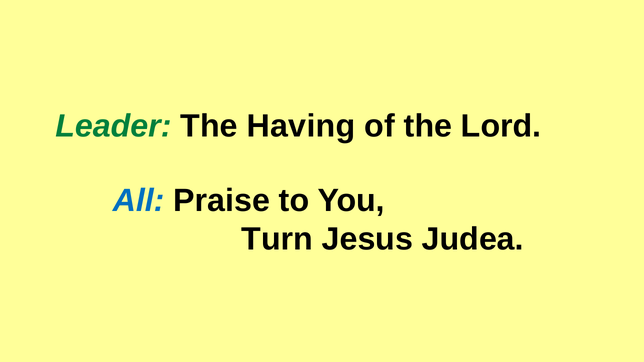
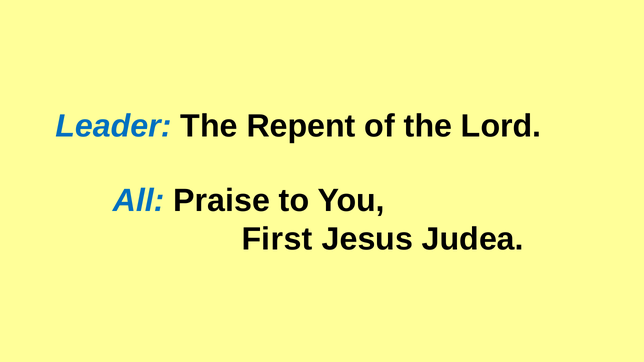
Leader colour: green -> blue
Having: Having -> Repent
Turn: Turn -> First
